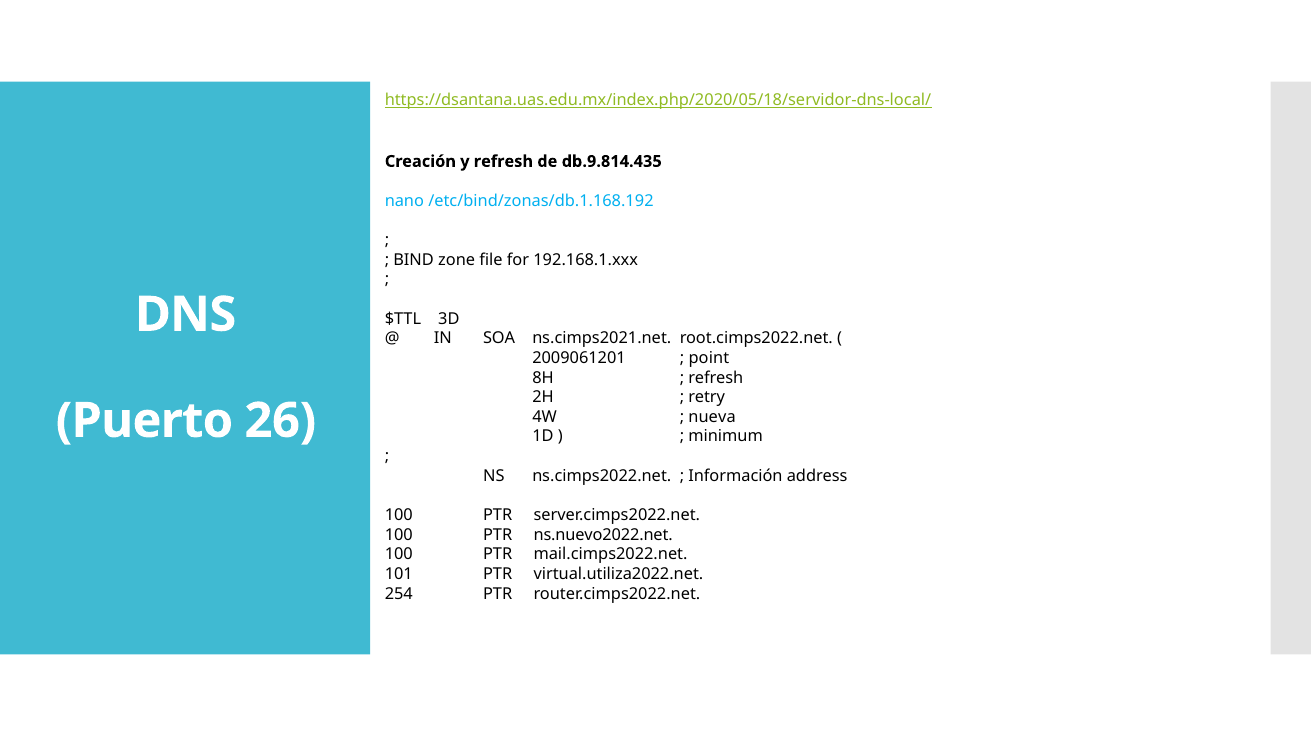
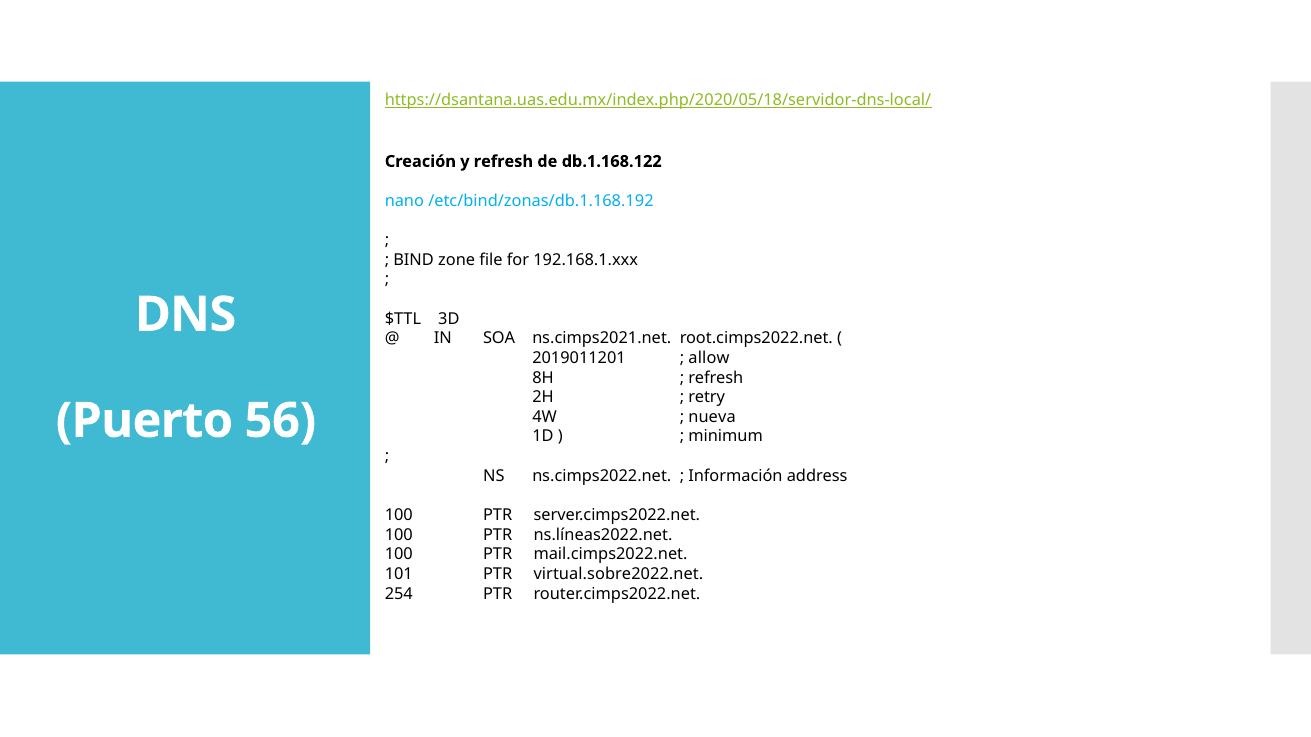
db.9.814.435: db.9.814.435 -> db.1.168.122
2009061201: 2009061201 -> 2019011201
point: point -> allow
26: 26 -> 56
ns.nuevo2022.net: ns.nuevo2022.net -> ns.líneas2022.net
virtual.utiliza2022.net: virtual.utiliza2022.net -> virtual.sobre2022.net
